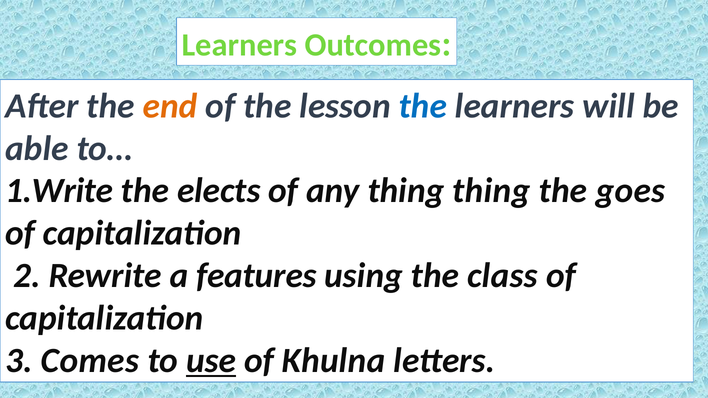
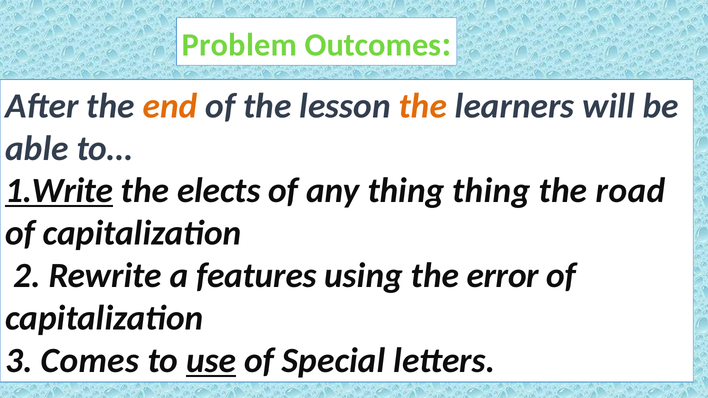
Learners at (239, 45): Learners -> Problem
the at (423, 106) colour: blue -> orange
1.Write underline: none -> present
goes: goes -> road
class: class -> error
Khulna: Khulna -> Special
